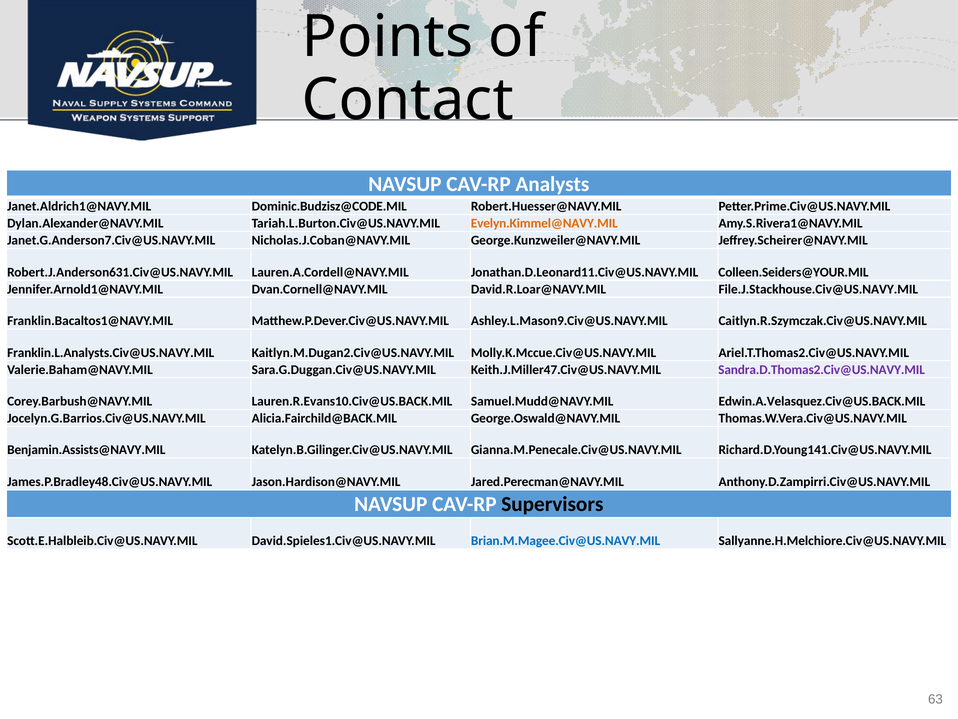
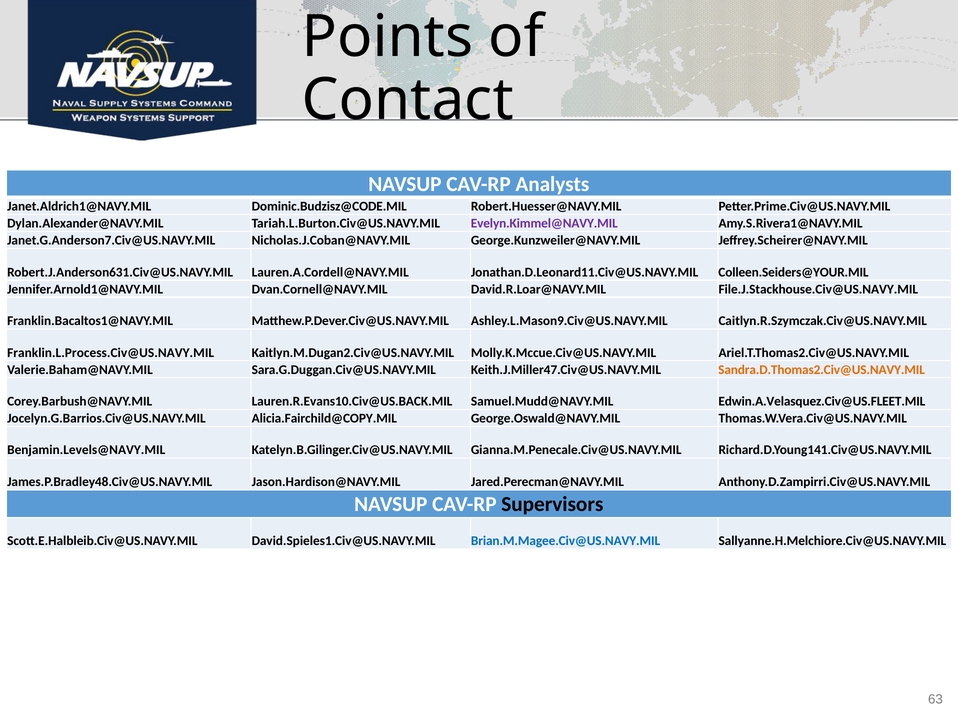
Evelyn.Kimmel@NAVY.MIL colour: orange -> purple
Franklin.L.Analysts.Civ@US.NAVY.MIL: Franklin.L.Analysts.Civ@US.NAVY.MIL -> Franklin.L.Process.Civ@US.NAVY.MIL
Sandra.D.Thomas2.Civ@US.NAVY.MIL colour: purple -> orange
Edwin.A.Velasquez.Civ@US.BACK.MIL: Edwin.A.Velasquez.Civ@US.BACK.MIL -> Edwin.A.Velasquez.Civ@US.FLEET.MIL
Alicia.Fairchild@BACK.MIL: Alicia.Fairchild@BACK.MIL -> Alicia.Fairchild@COPY.MIL
Benjamin.Assists@NAVY.MIL: Benjamin.Assists@NAVY.MIL -> Benjamin.Levels@NAVY.MIL
